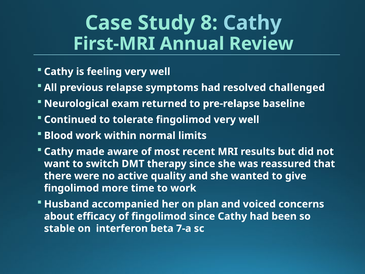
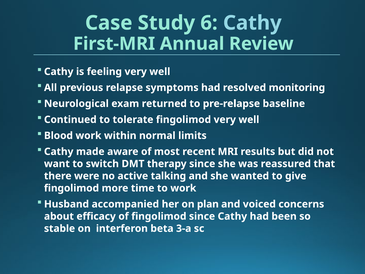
8: 8 -> 6
challenged: challenged -> monitoring
quality: quality -> talking
7-a: 7-a -> 3-a
